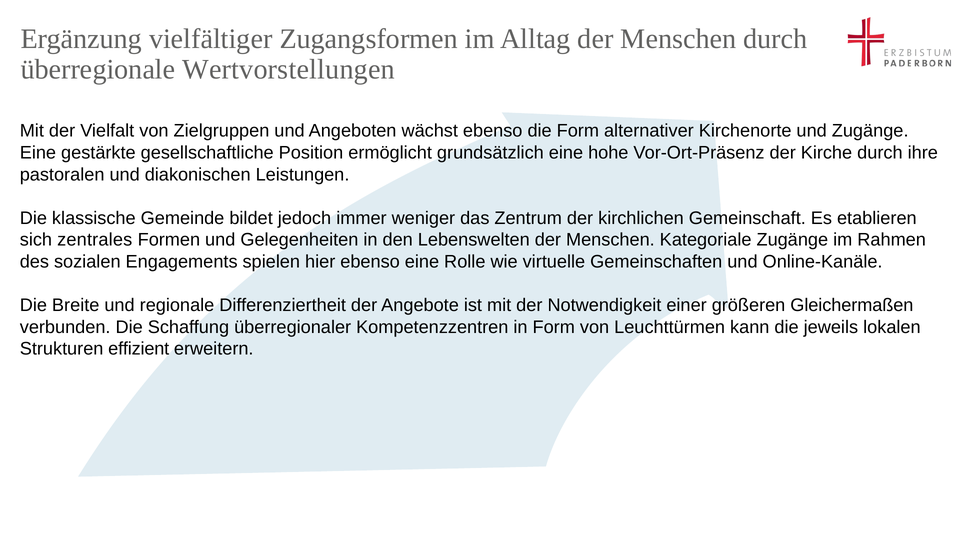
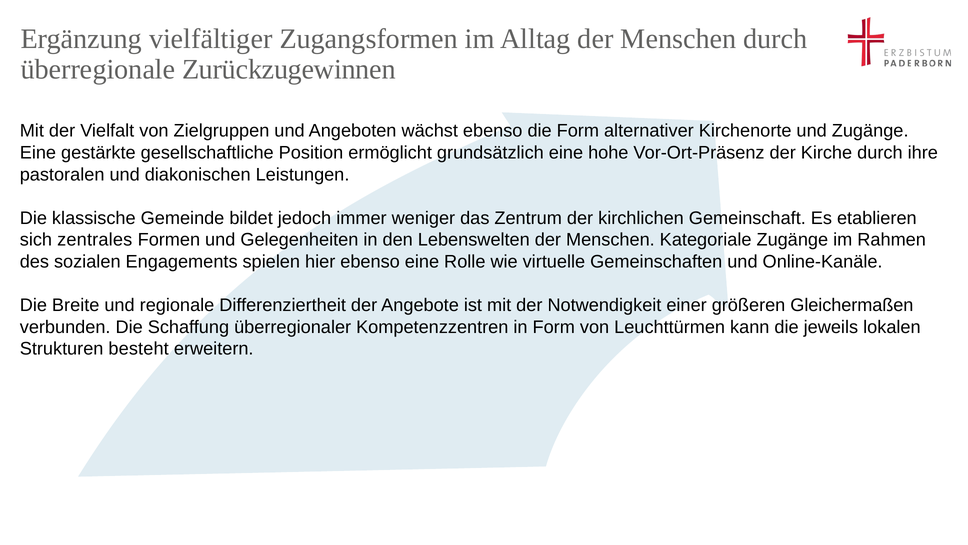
Wertvorstellungen: Wertvorstellungen -> Zurückzugewinnen
effizient: effizient -> besteht
